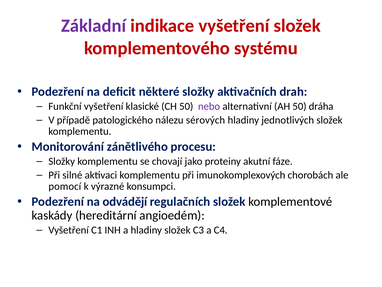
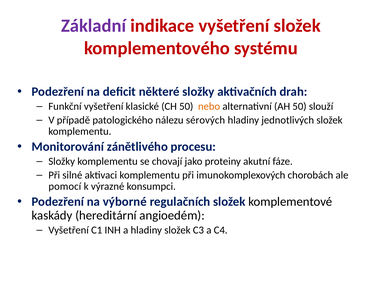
nebo colour: purple -> orange
dráha: dráha -> slouží
odvádějí: odvádějí -> výborné
